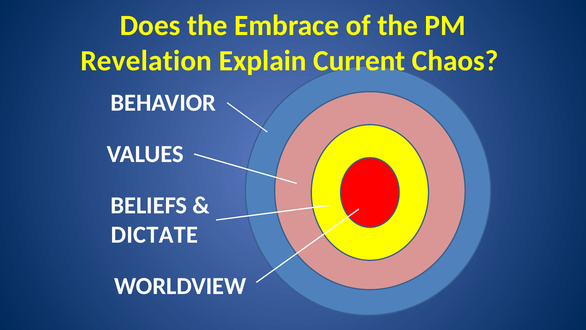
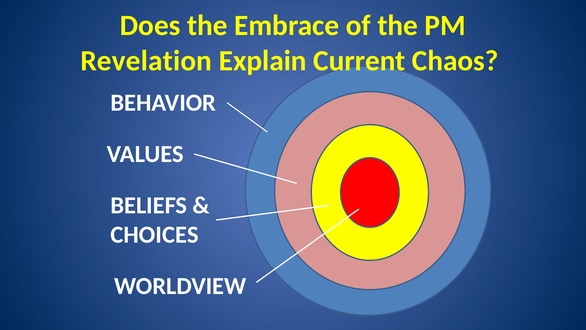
DICTATE: DICTATE -> CHOICES
